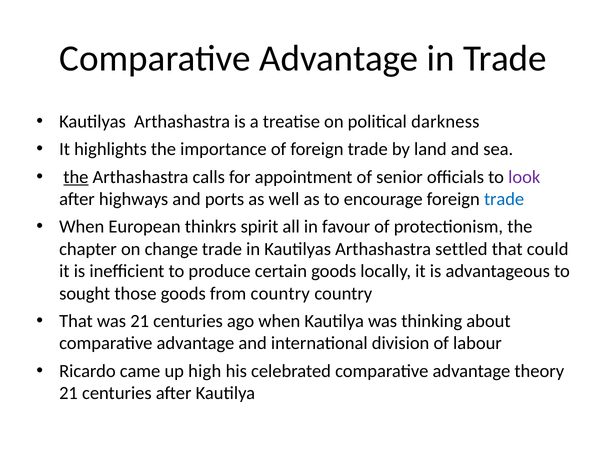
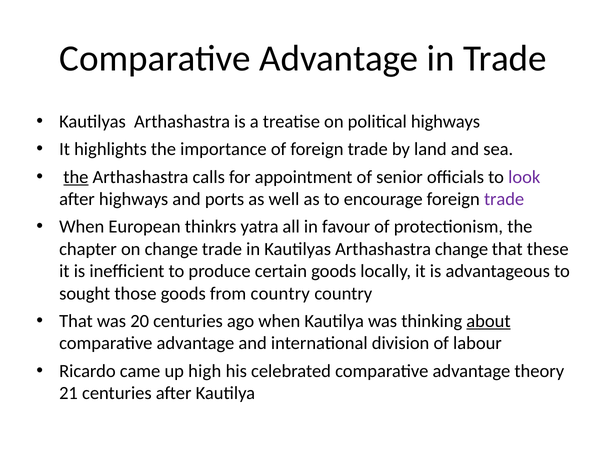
political darkness: darkness -> highways
trade at (504, 199) colour: blue -> purple
spirit: spirit -> yatra
Arthashastra settled: settled -> change
could: could -> these
was 21: 21 -> 20
about underline: none -> present
